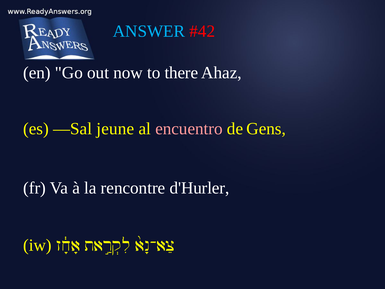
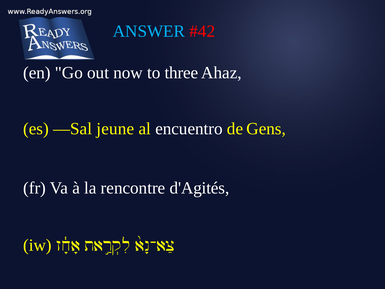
there: there -> three
encuentro colour: pink -> white
d'Hurler: d'Hurler -> d'Agités
